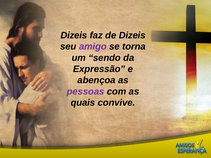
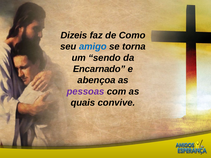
de Dizeis: Dizeis -> Como
amigo colour: purple -> blue
Expressão: Expressão -> Encarnado
